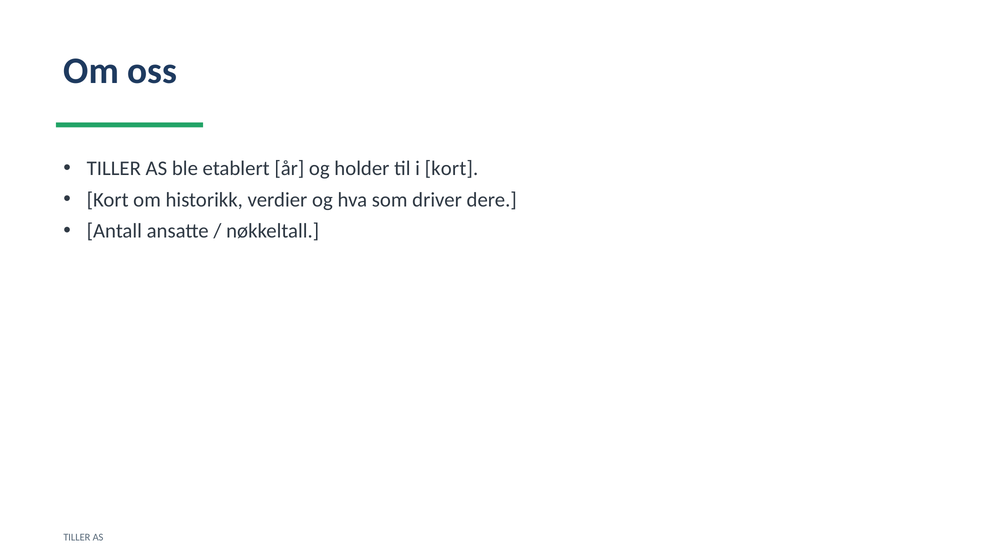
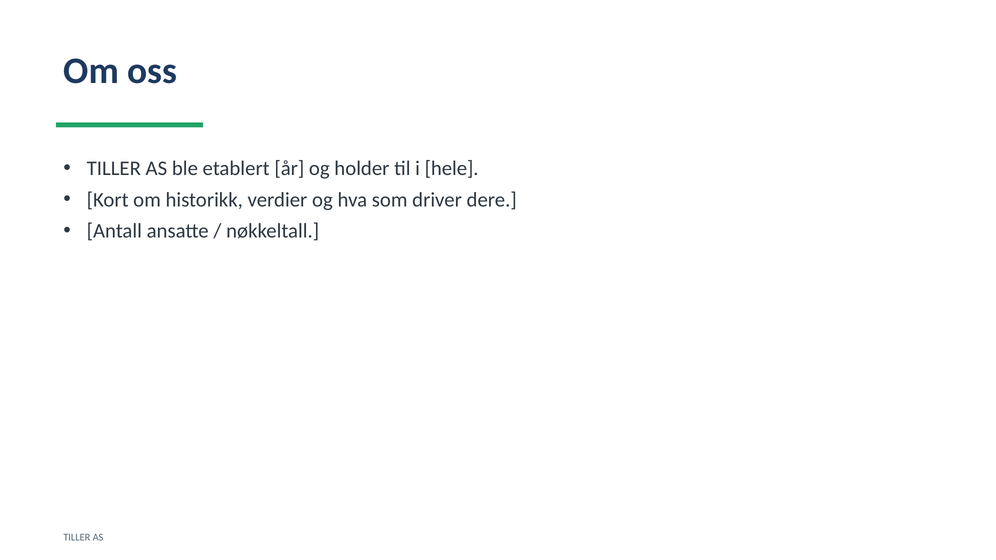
i kort: kort -> hele
